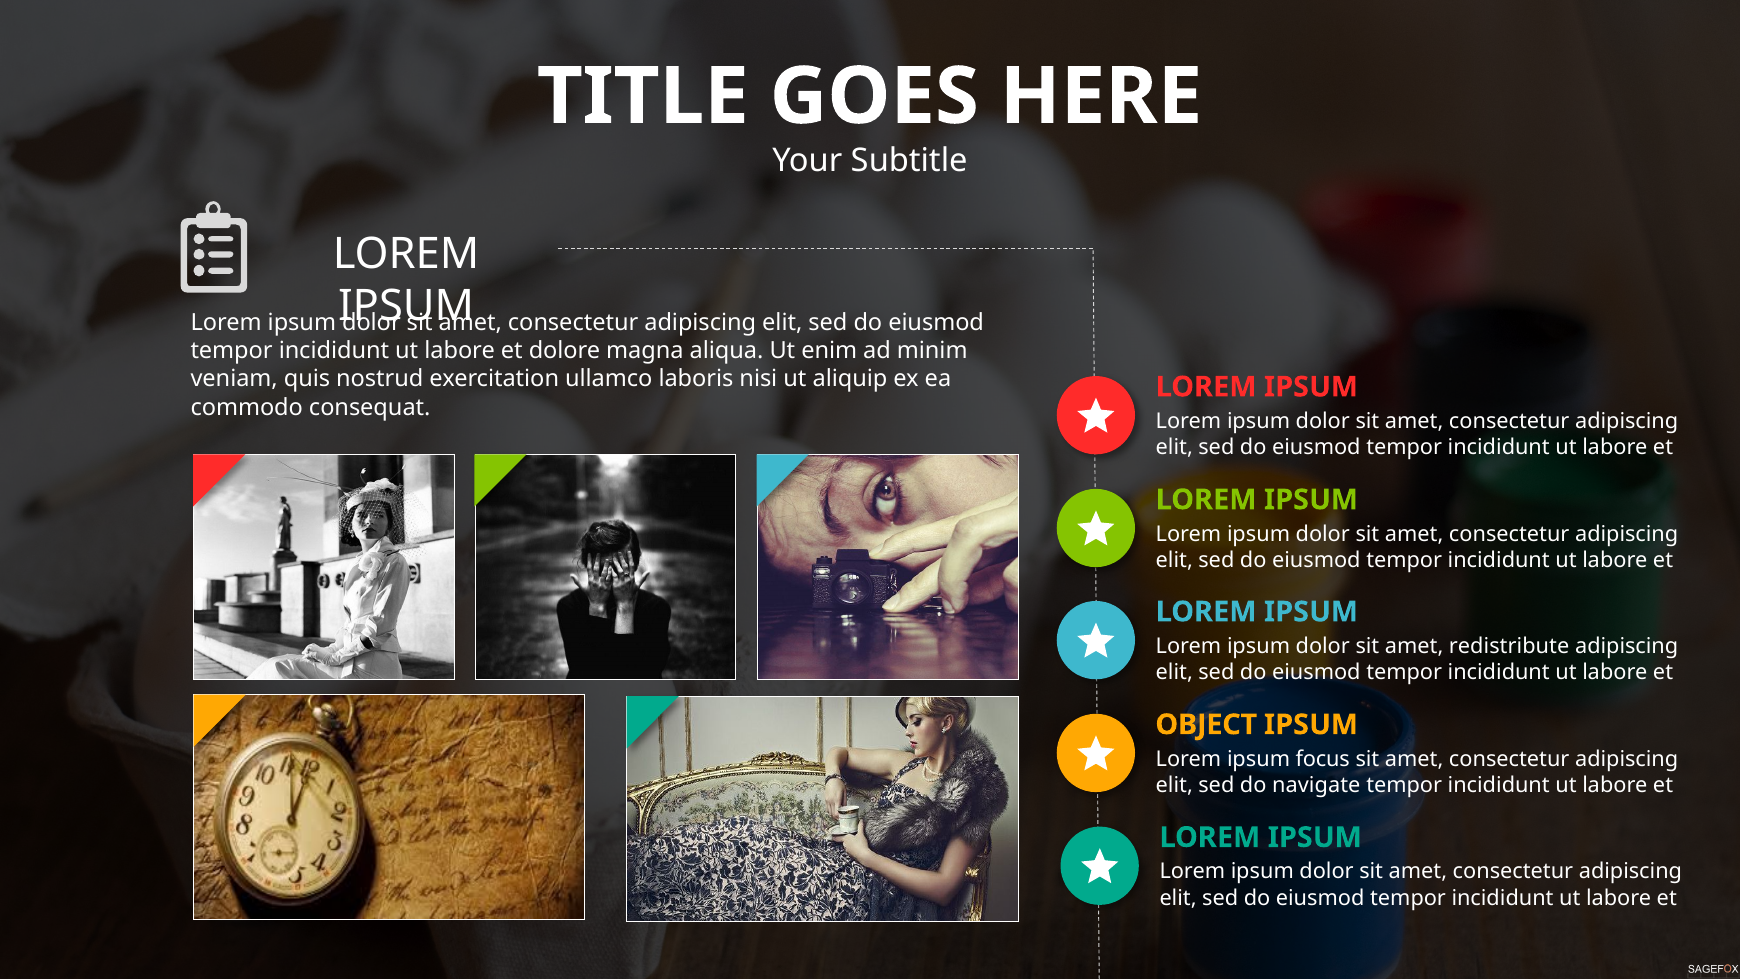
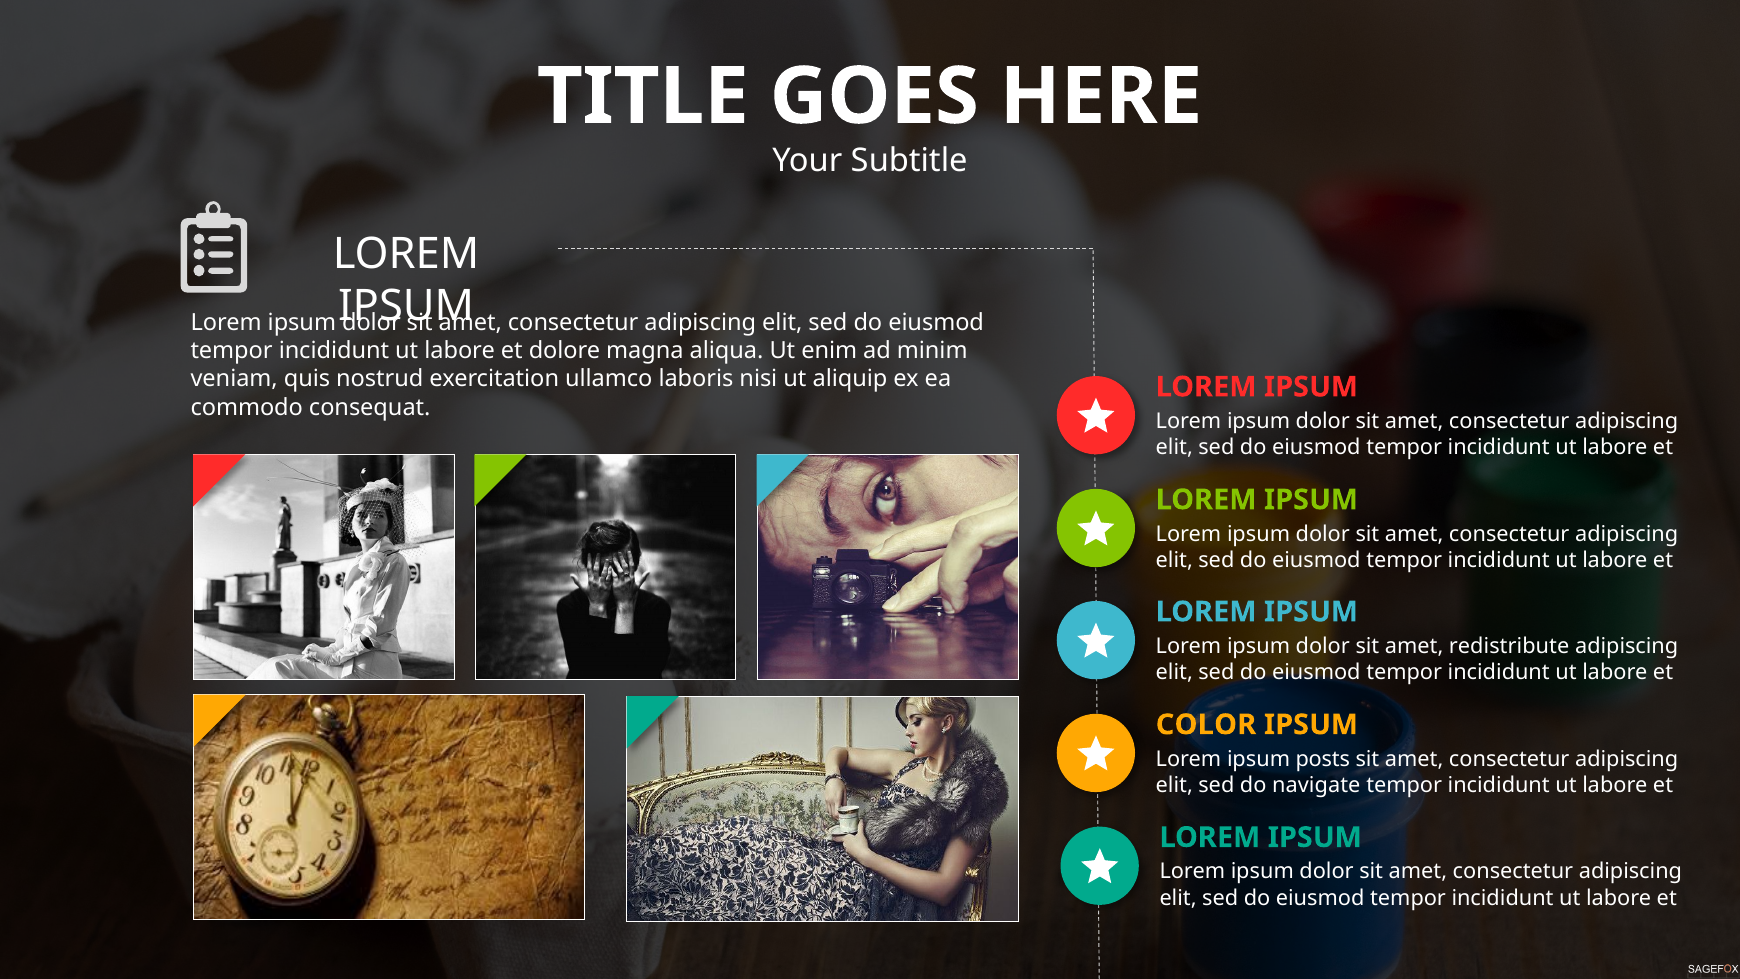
OBJECT: OBJECT -> COLOR
focus: focus -> posts
